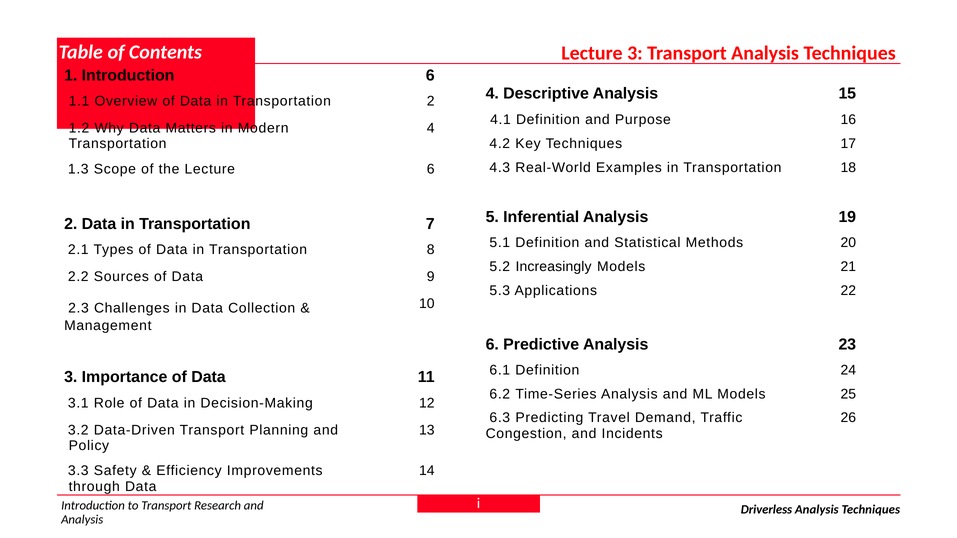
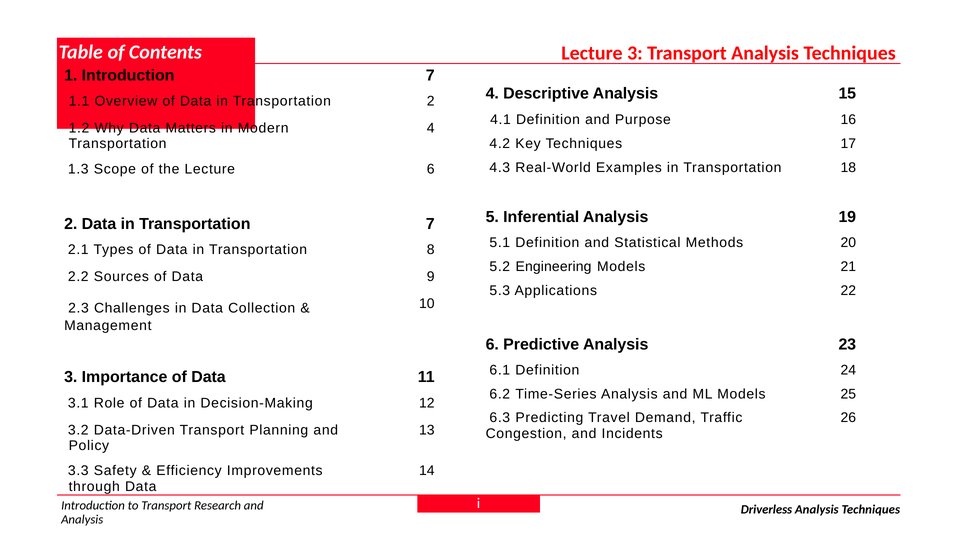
Introduction 6: 6 -> 7
Increasingly: Increasingly -> Engineering
